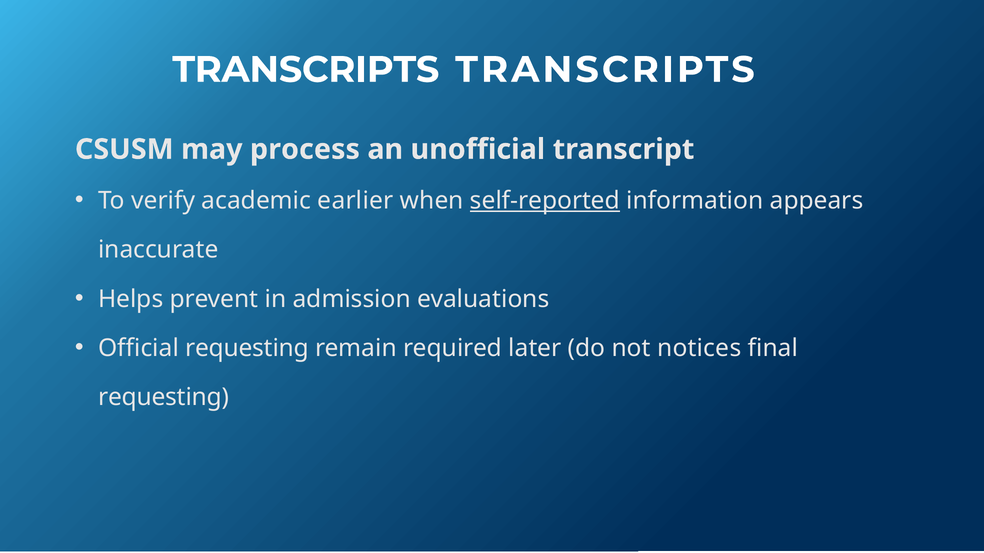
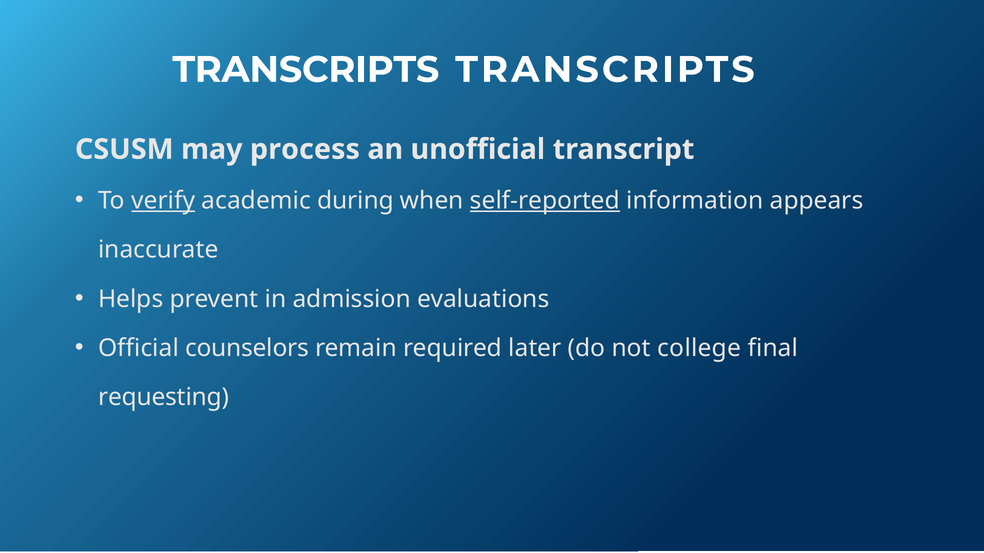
verify at (163, 201) underline: none -> present
earlier: earlier -> during
requesting at (247, 348): requesting -> counselors
notices: notices -> college
